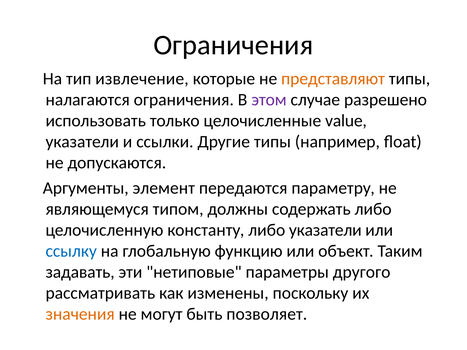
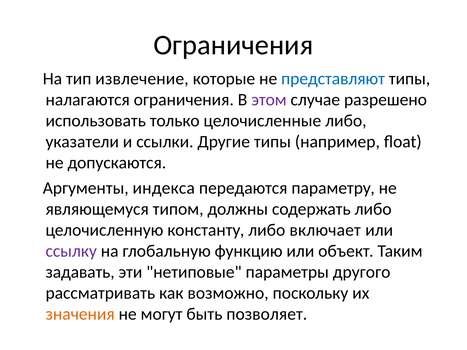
представляют colour: orange -> blue
целочисленные value: value -> либо
элемент: элемент -> индекса
либо указатели: указатели -> включает
ссылку colour: blue -> purple
изменены: изменены -> возможно
